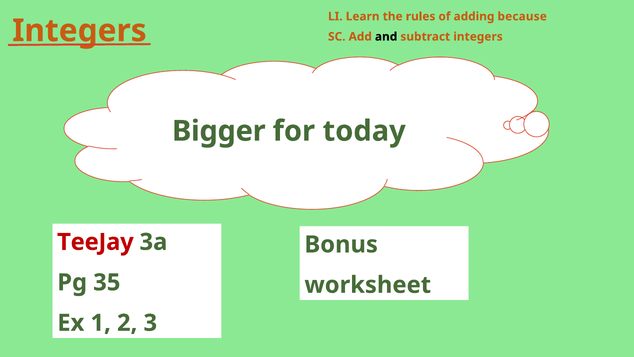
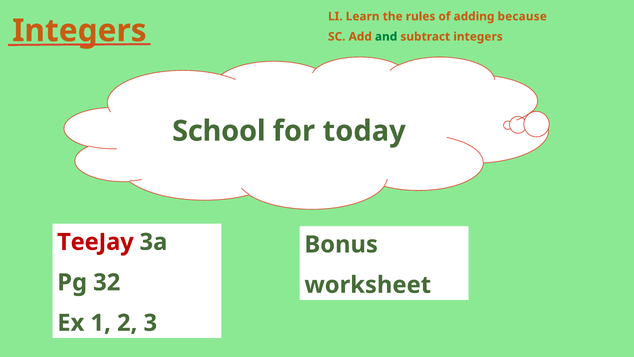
and colour: black -> green
Bigger: Bigger -> School
35: 35 -> 32
